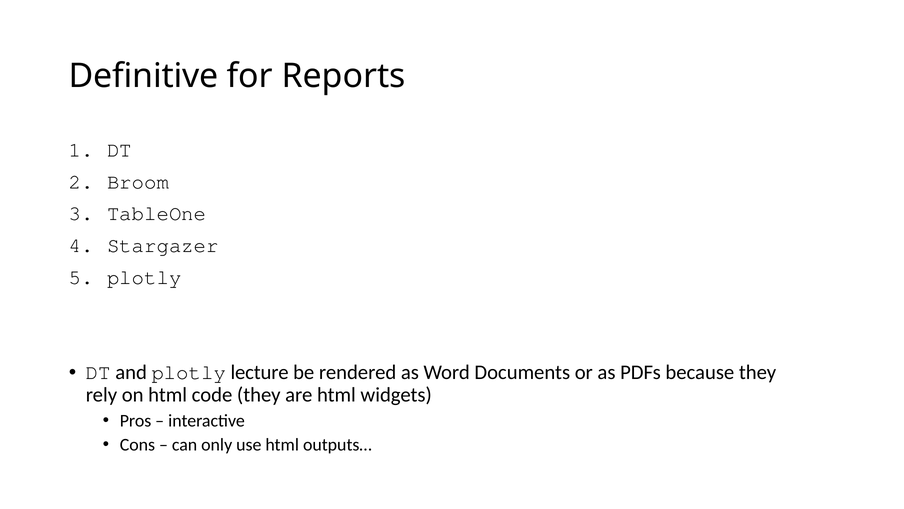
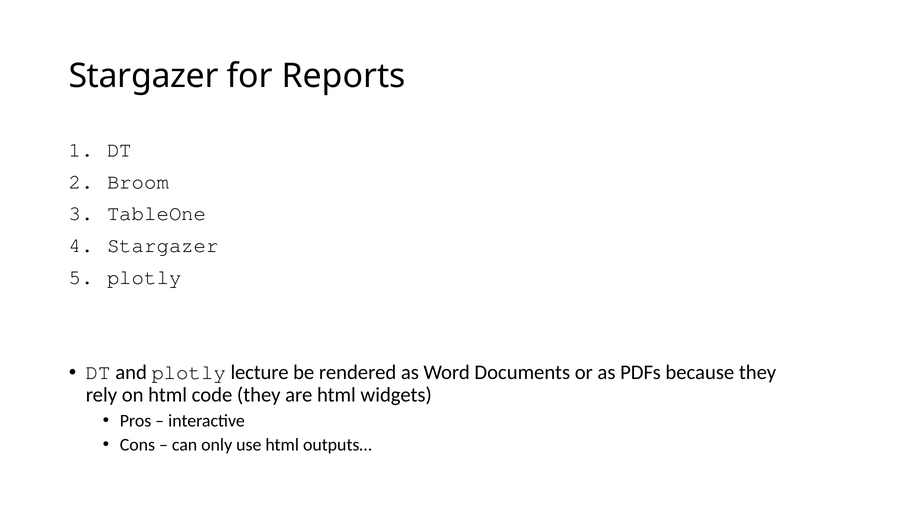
Definitive at (144, 76): Definitive -> Stargazer
